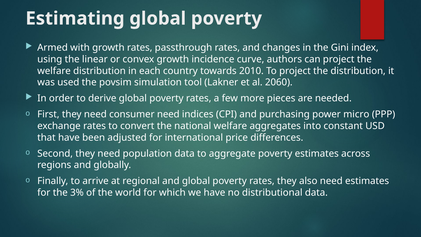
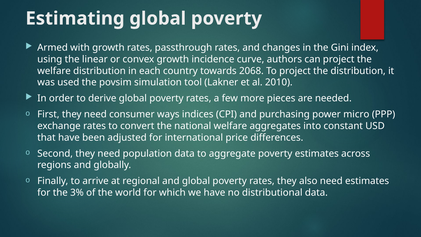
2010: 2010 -> 2068
2060: 2060 -> 2010
consumer need: need -> ways
